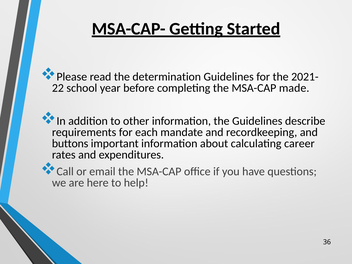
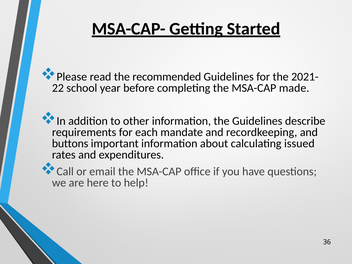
determination: determination -> recommended
career: career -> issued
